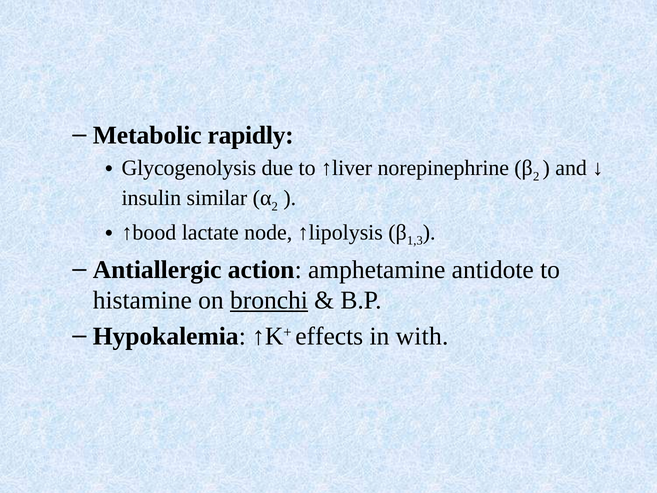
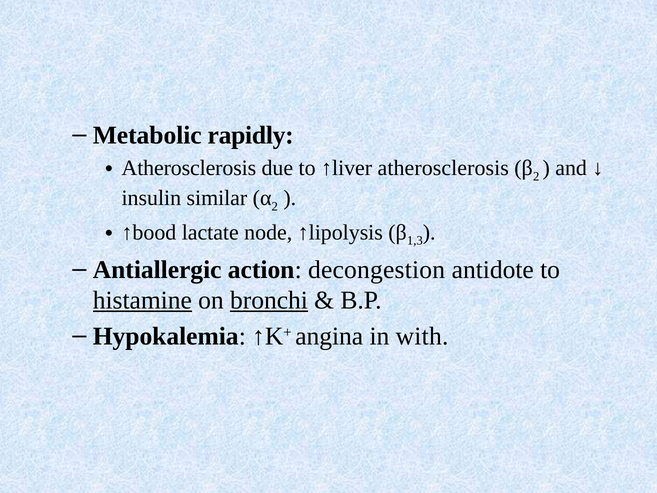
Glycogenolysis at (189, 168): Glycogenolysis -> Atherosclerosis
↑liver norepinephrine: norepinephrine -> atherosclerosis
amphetamine: amphetamine -> decongestion
histamine underline: none -> present
effects: effects -> angina
